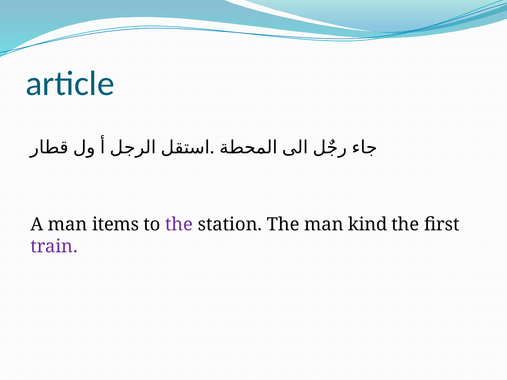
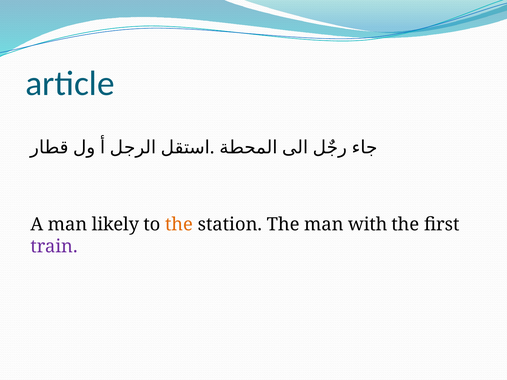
items: items -> likely
the at (179, 225) colour: purple -> orange
kind: kind -> with
